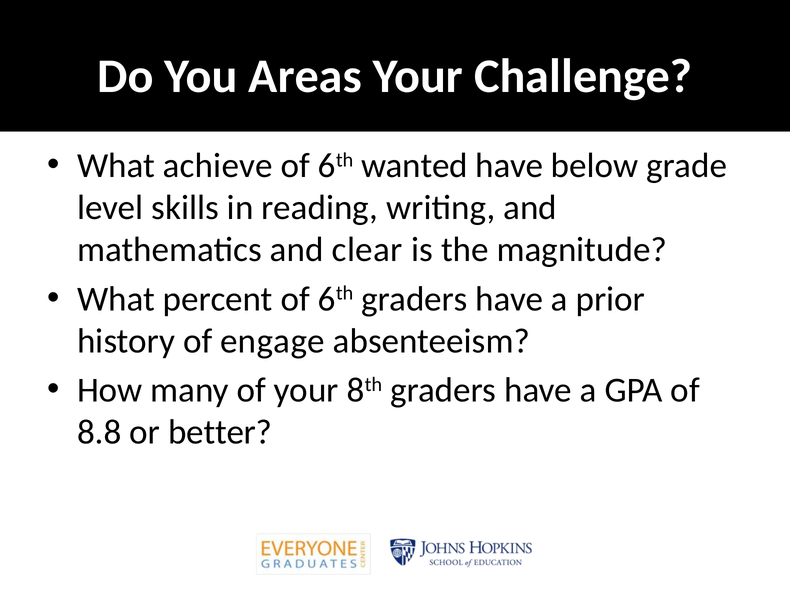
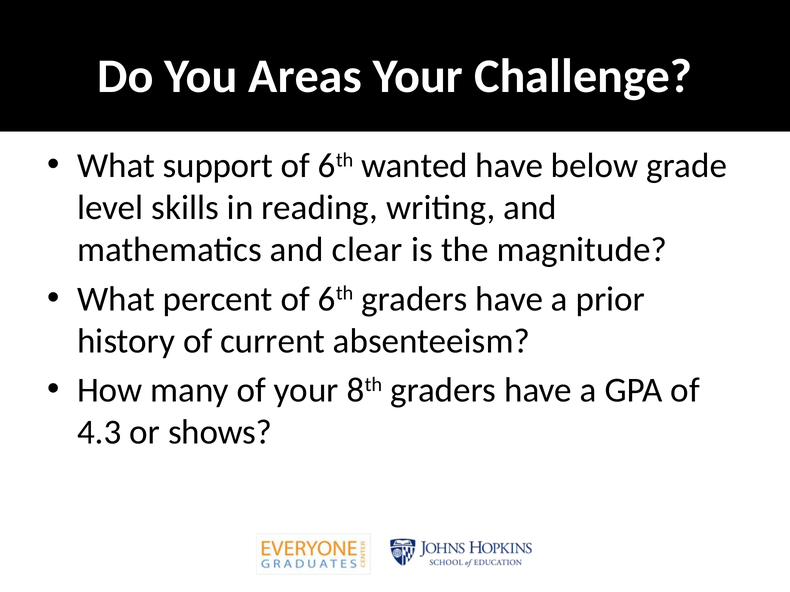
achieve: achieve -> support
engage: engage -> current
8.8: 8.8 -> 4.3
better: better -> shows
